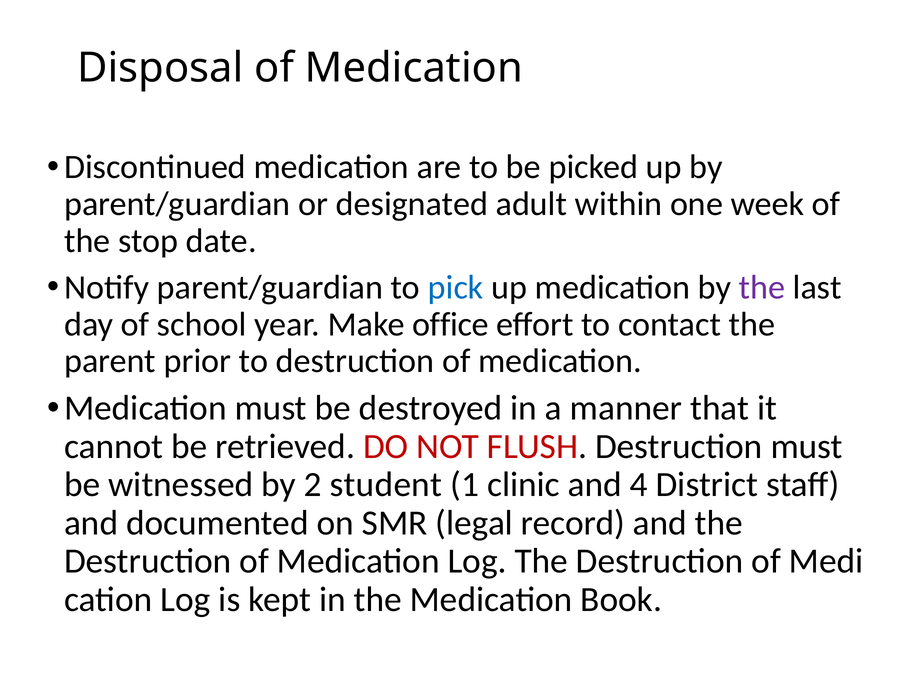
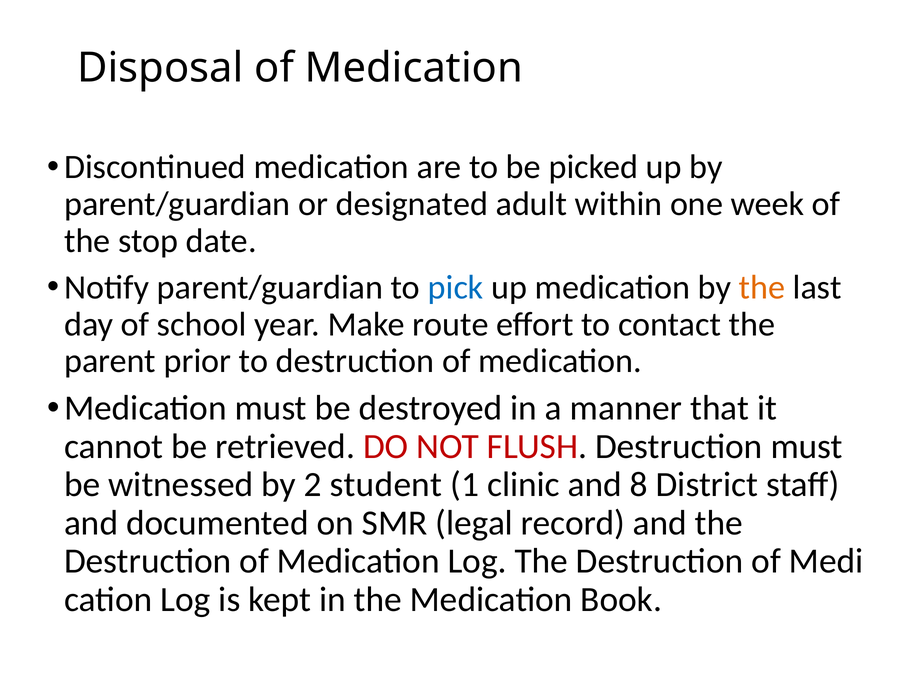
the at (762, 287) colour: purple -> orange
office: office -> route
4: 4 -> 8
